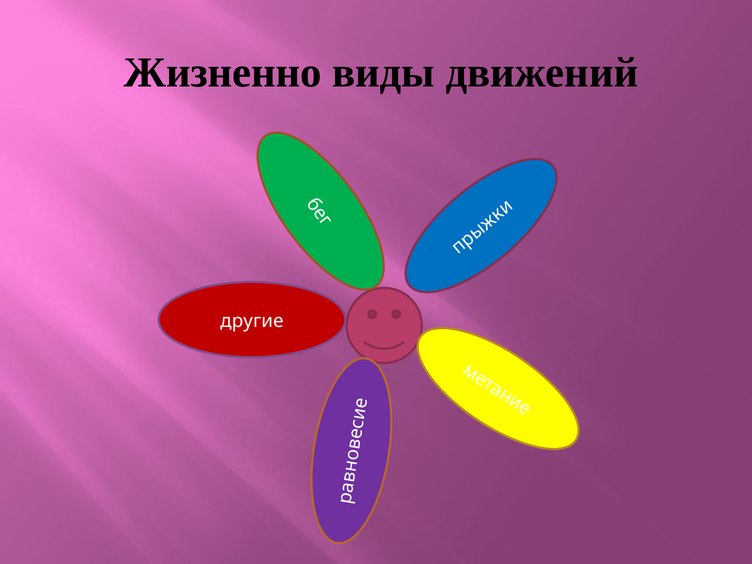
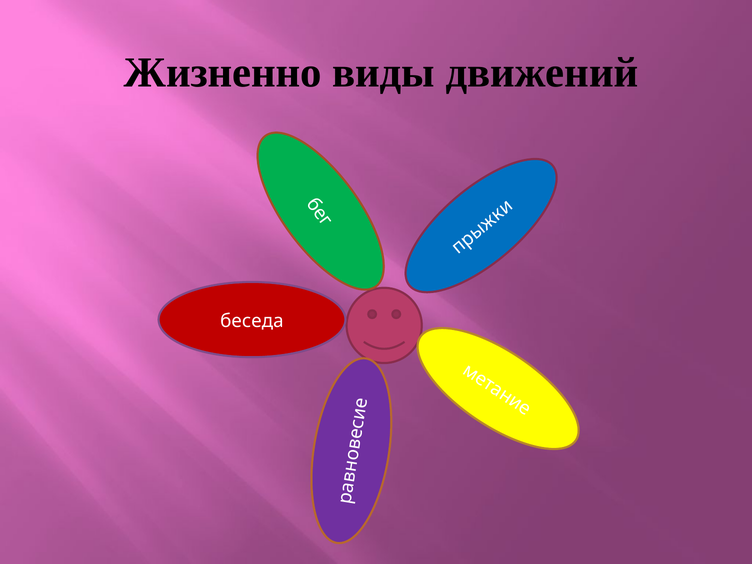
другие: другие -> беседа
